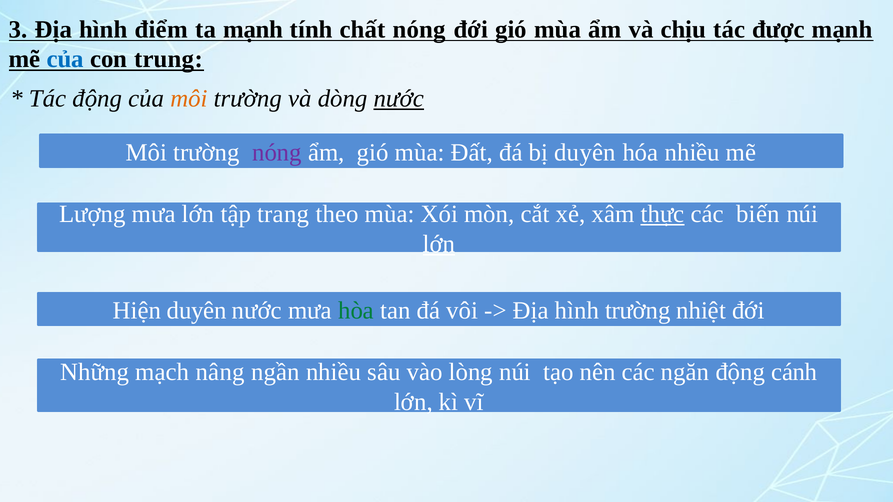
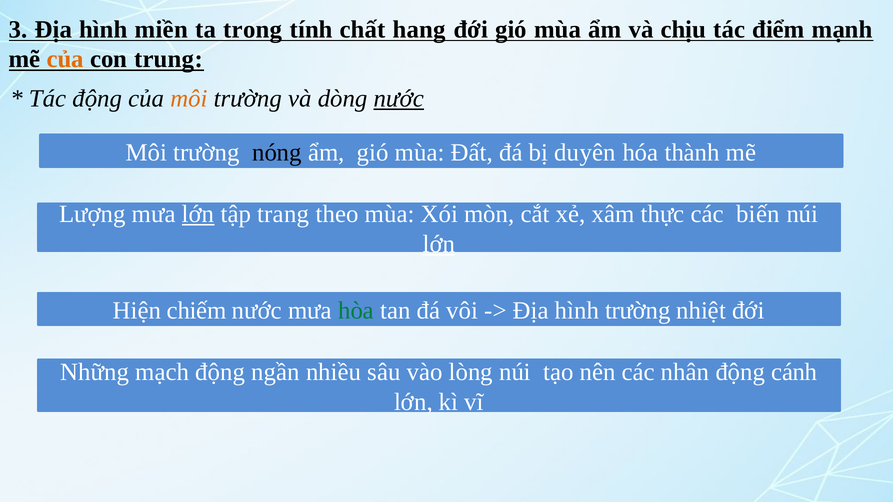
điểm: điểm -> miền
ta mạnh: mạnh -> trong
chất nóng: nóng -> hang
được: được -> điểm
của at (65, 59) colour: blue -> orange
nóng at (277, 153) colour: purple -> black
hóa nhiều: nhiều -> thành
lớn at (198, 214) underline: none -> present
thực underline: present -> none
Hiện duyên: duyên -> chiếm
mạch nâng: nâng -> động
ngăn: ngăn -> nhân
